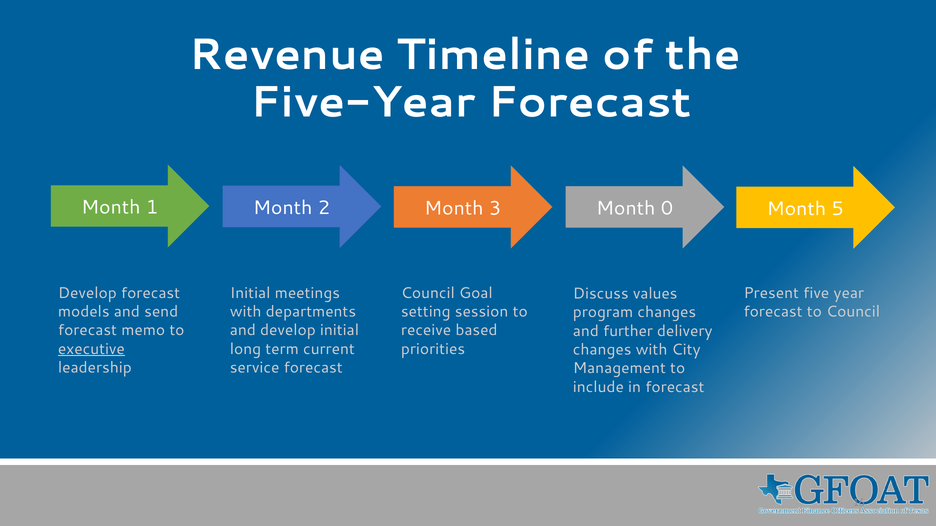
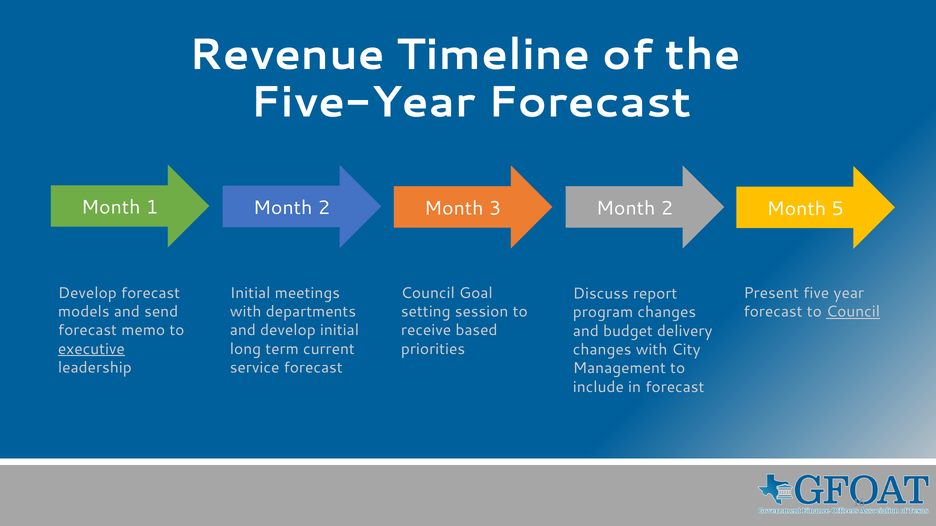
0 at (667, 208): 0 -> 2
values: values -> report
Council at (853, 312) underline: none -> present
further: further -> budget
